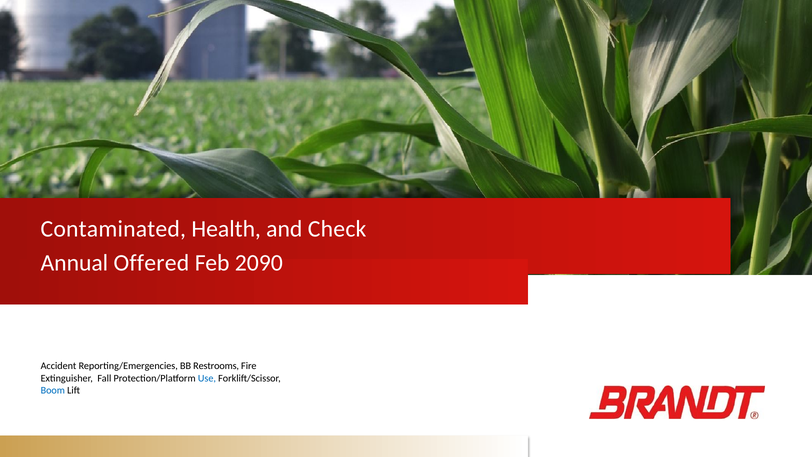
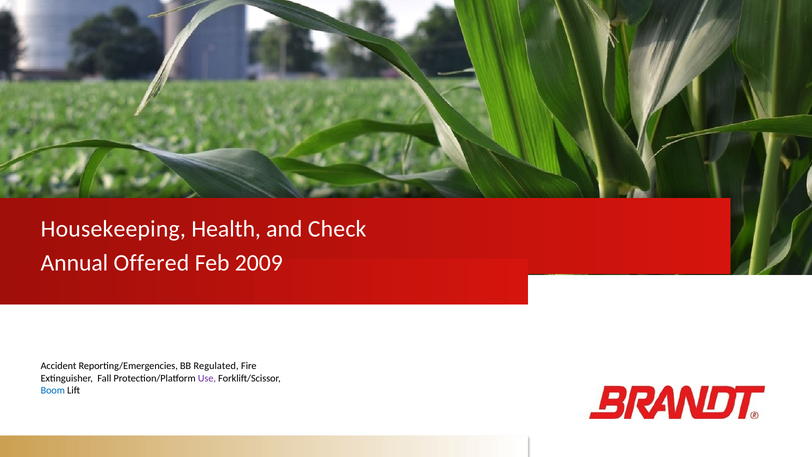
Contaminated: Contaminated -> Housekeeping
2090: 2090 -> 2009
Restrooms: Restrooms -> Regulated
Use colour: blue -> purple
